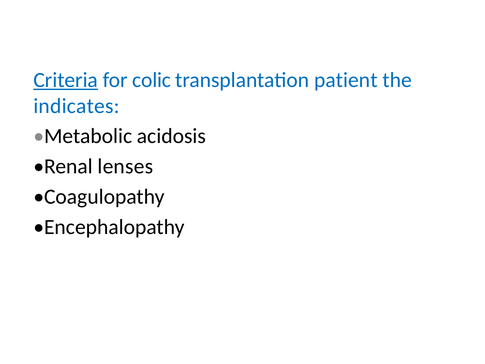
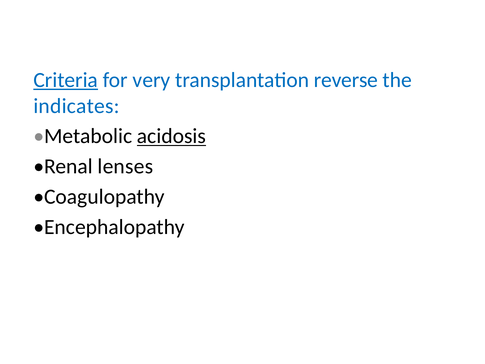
colic: colic -> very
patient: patient -> reverse
acidosis underline: none -> present
